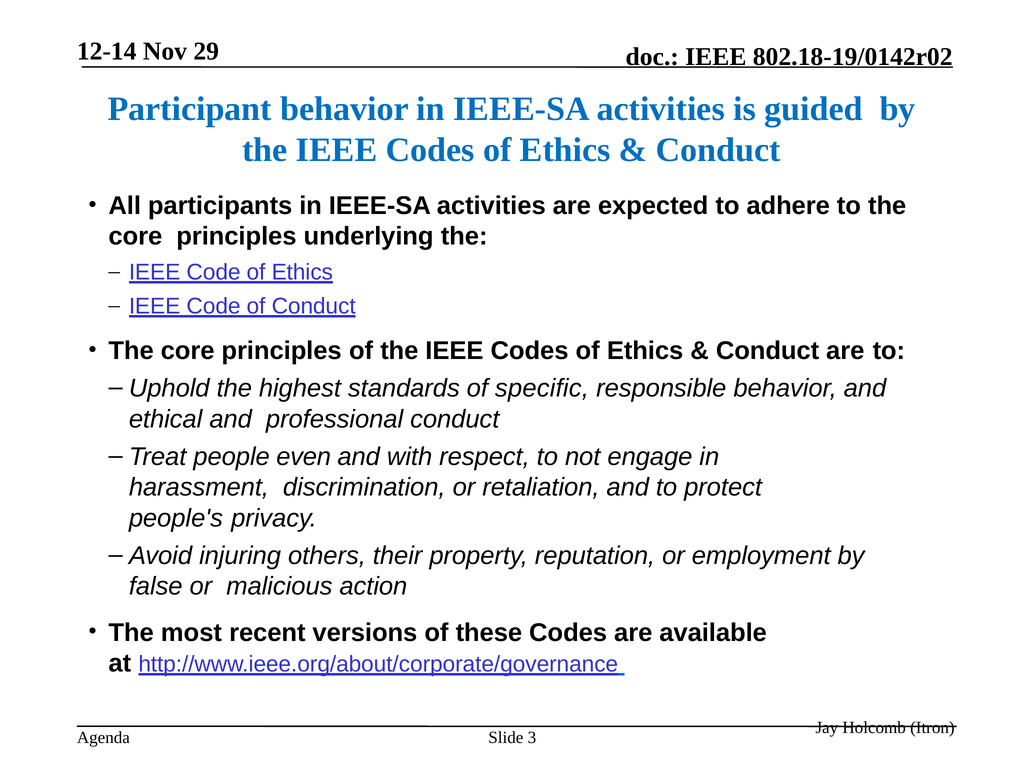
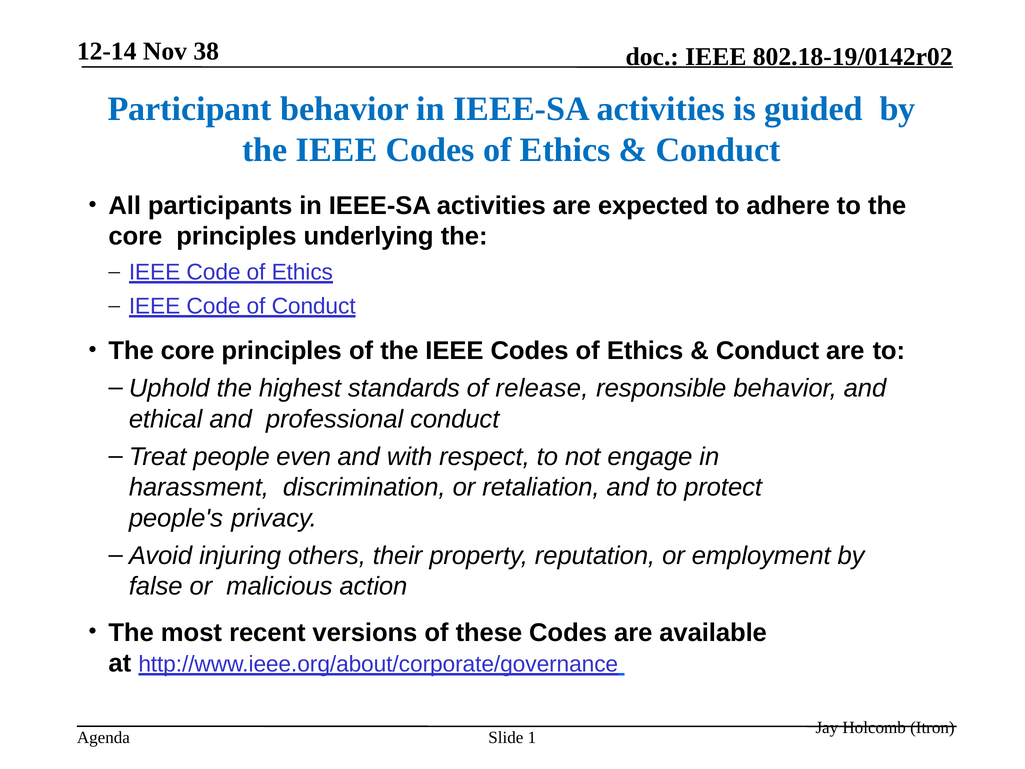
29: 29 -> 38
specific: specific -> release
3: 3 -> 1
